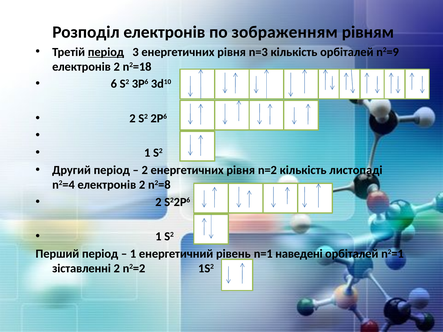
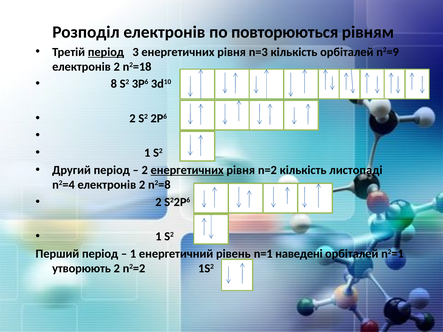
зображенням: зображенням -> повторюються
6: 6 -> 8
енергетичних at (187, 170) underline: none -> present
зіставленні: зіставленні -> утворюють
